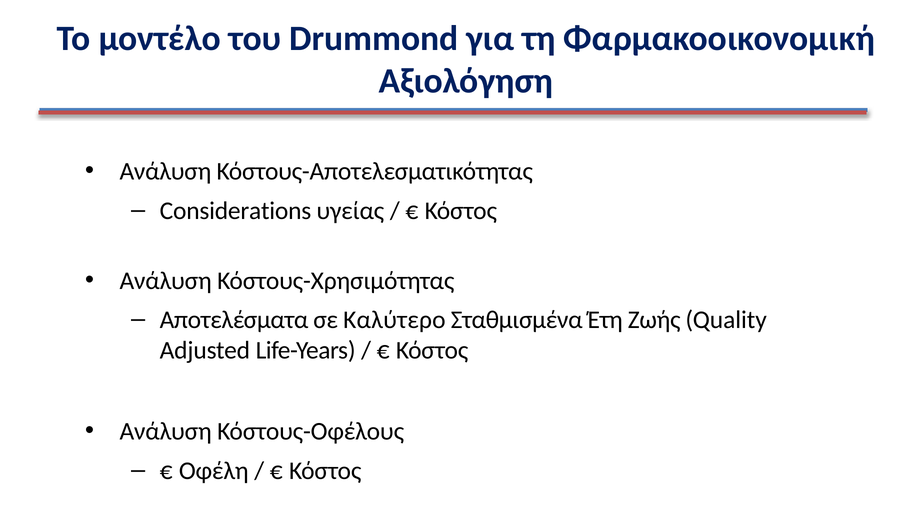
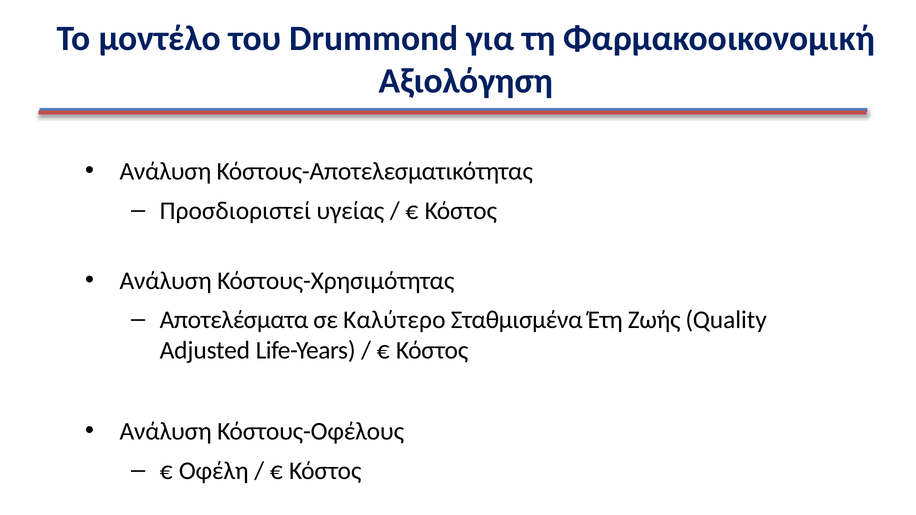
Considerations: Considerations -> Προσδιοριστεί
